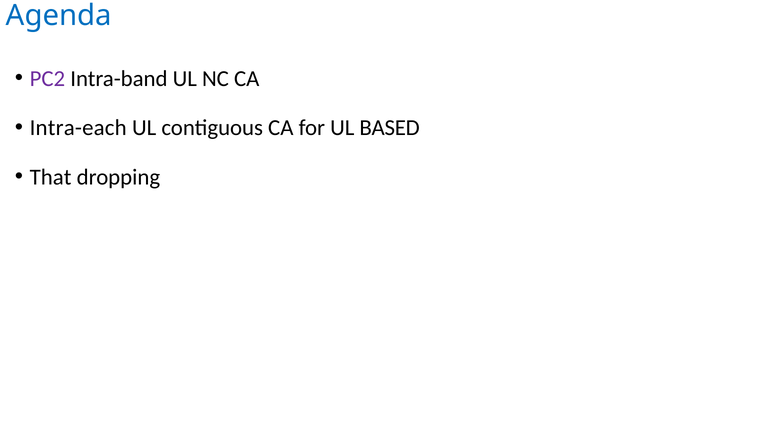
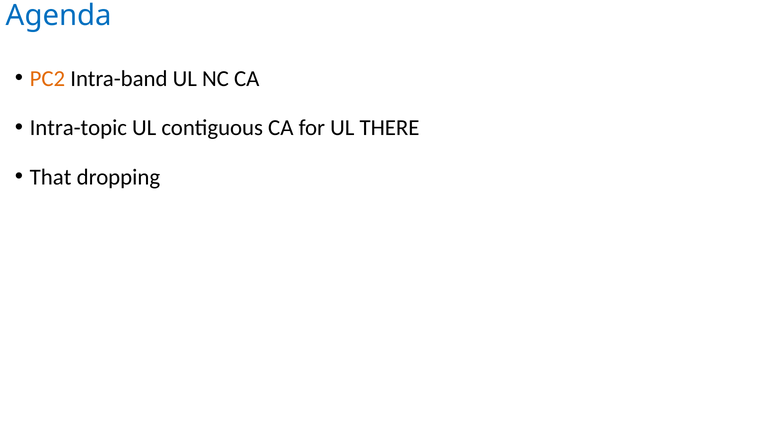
PC2 colour: purple -> orange
Intra-each: Intra-each -> Intra-topic
BASED: BASED -> THERE
